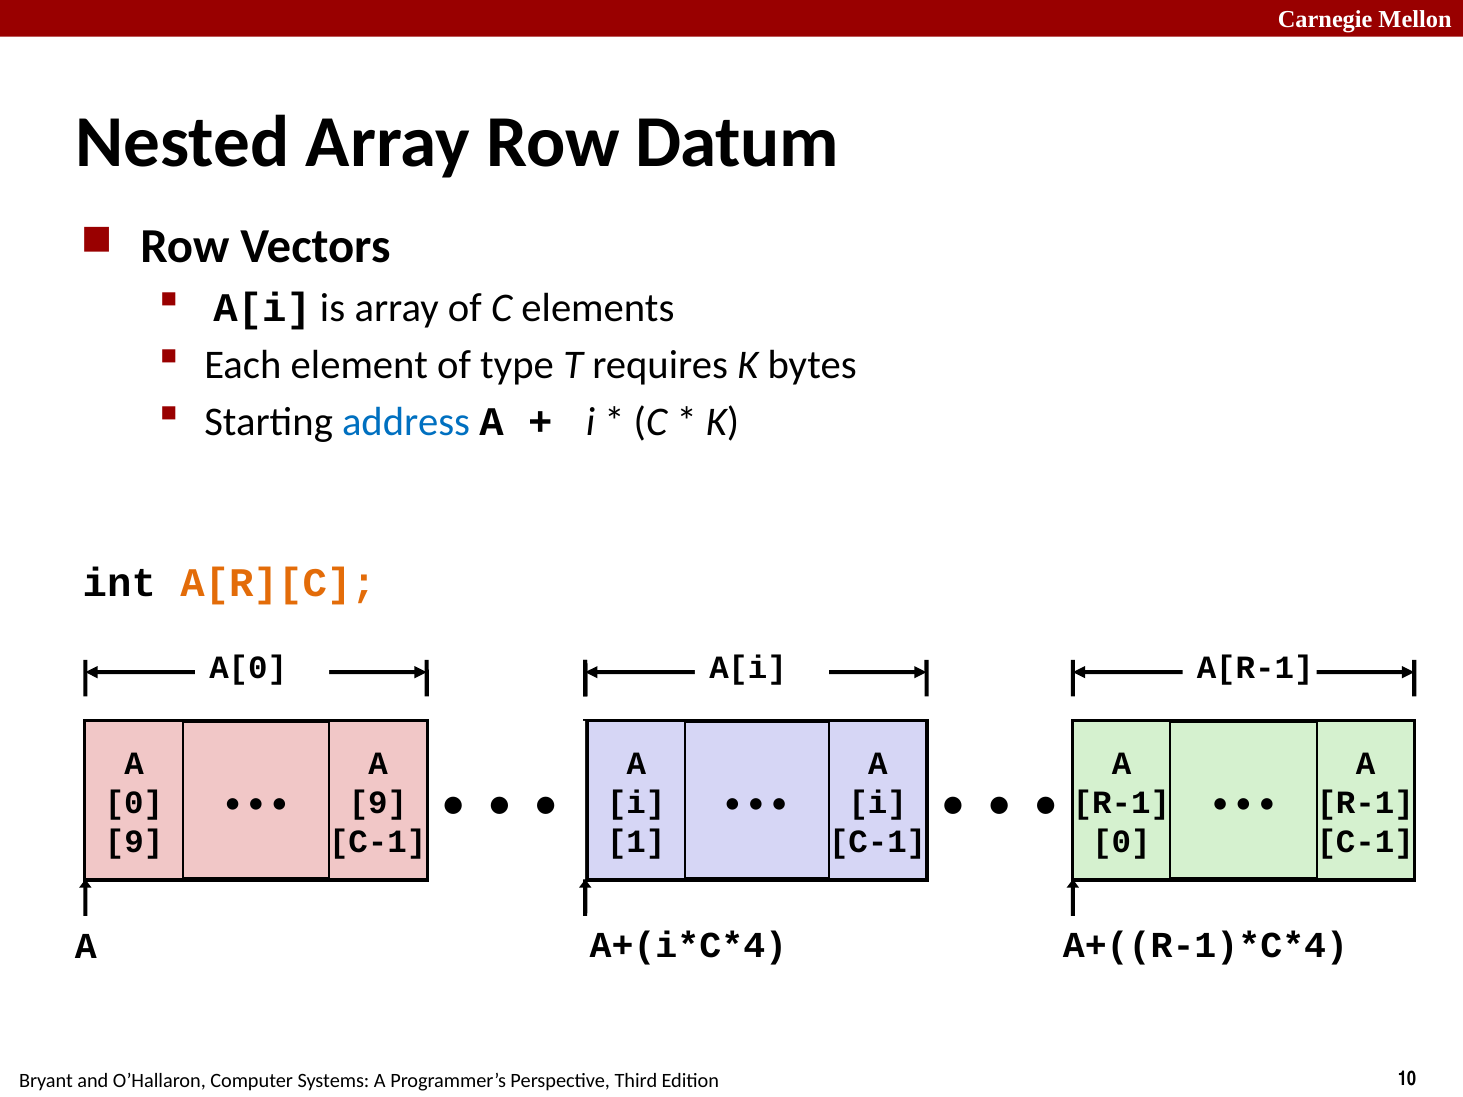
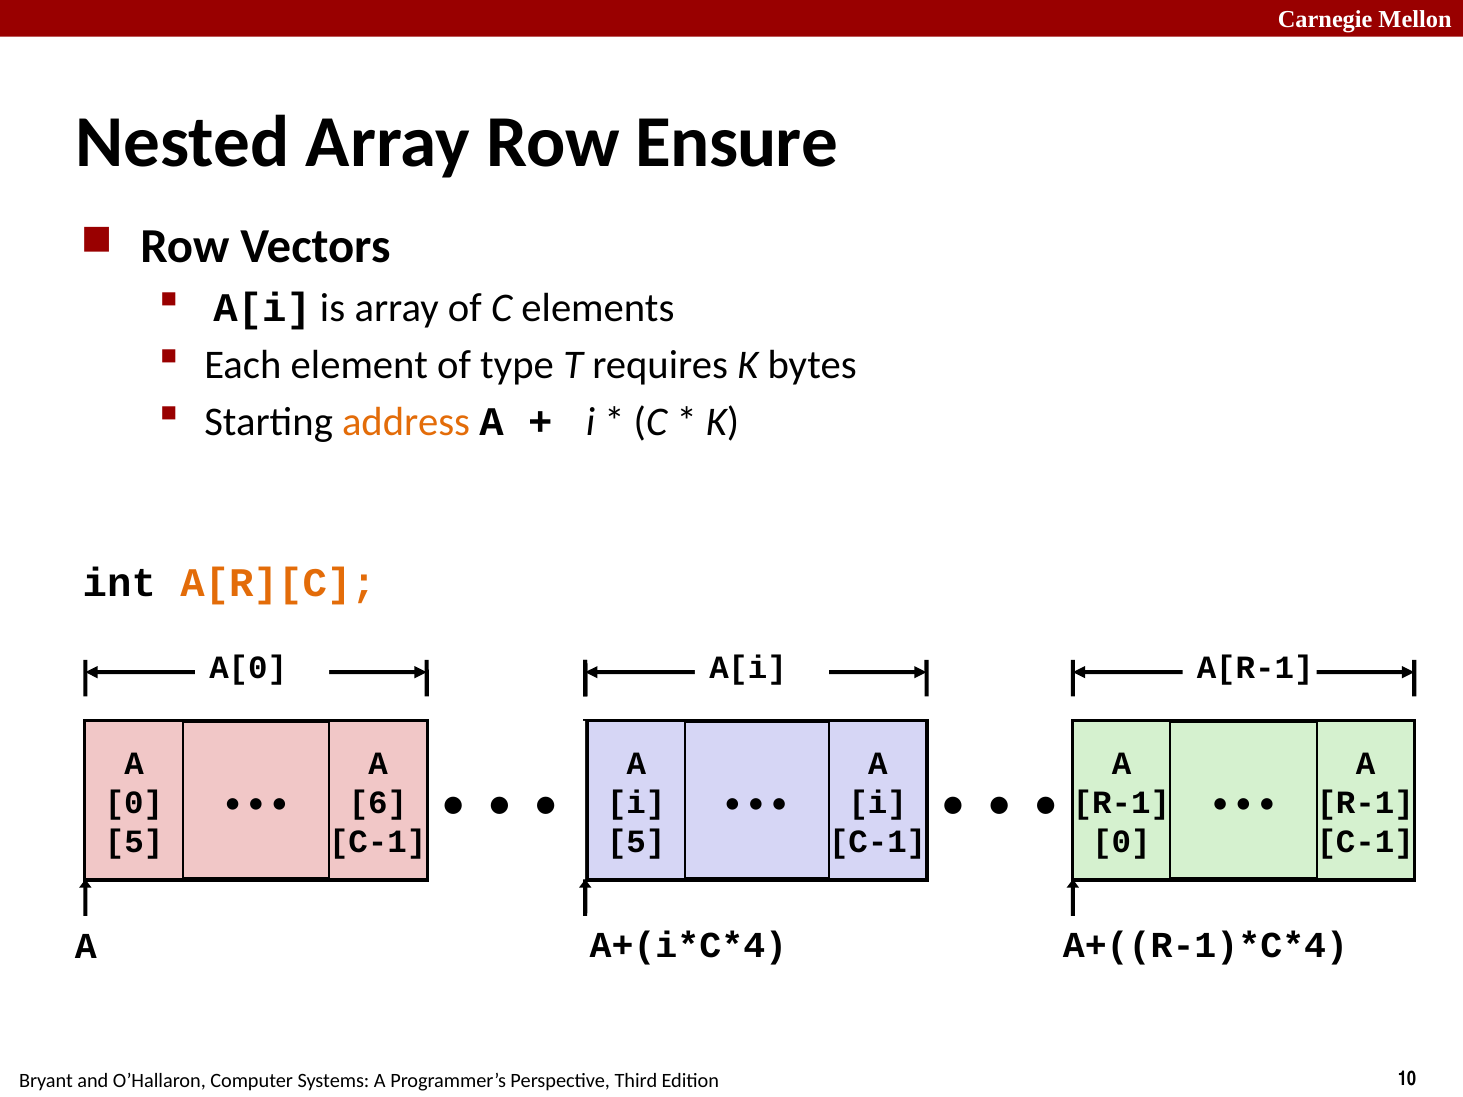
Datum: Datum -> Ensure
address colour: blue -> orange
9 at (378, 803): 9 -> 6
9 at (134, 842): 9 -> 5
1 at (636, 842): 1 -> 5
